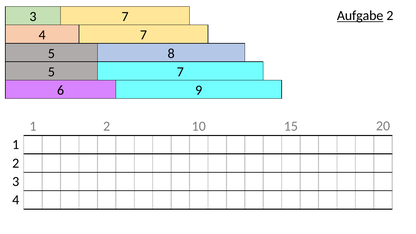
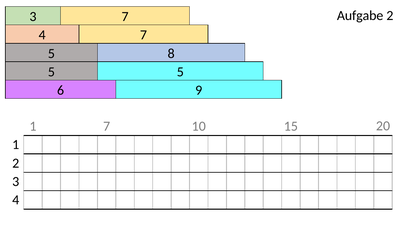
Aufgabe underline: present -> none
5 7: 7 -> 5
2 at (107, 126): 2 -> 7
